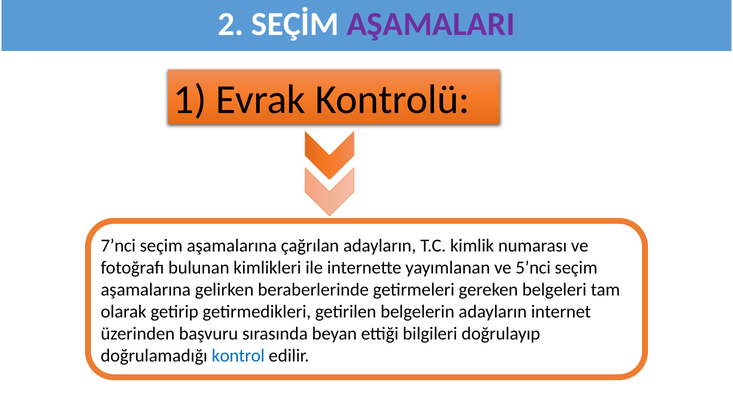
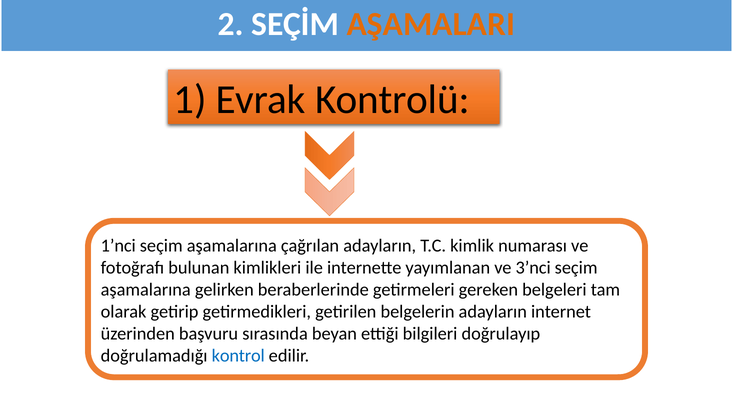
AŞAMALARI colour: purple -> orange
7’nci: 7’nci -> 1’nci
5’nci: 5’nci -> 3’nci
